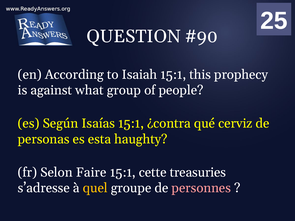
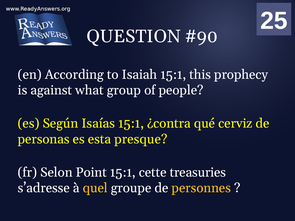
haughty: haughty -> presque
Faire: Faire -> Point
personnes colour: pink -> yellow
